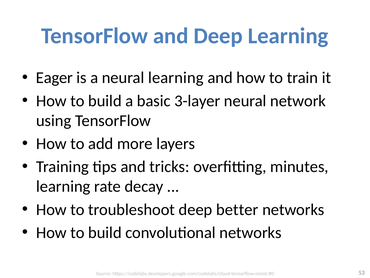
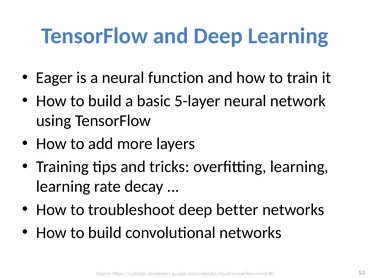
neural learning: learning -> function
3-layer: 3-layer -> 5-layer
overfitting minutes: minutes -> learning
